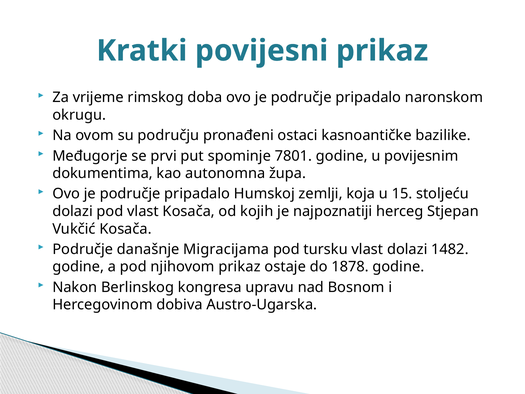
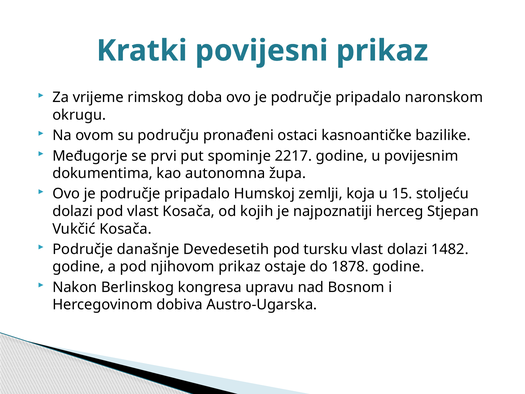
7801: 7801 -> 2217
Migracijama: Migracijama -> Devedesetih
